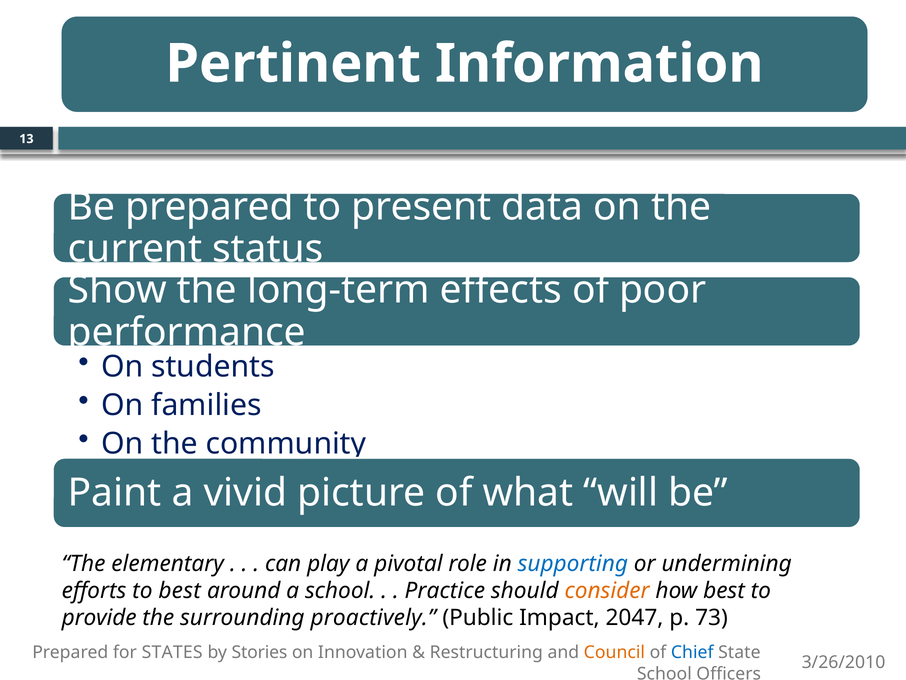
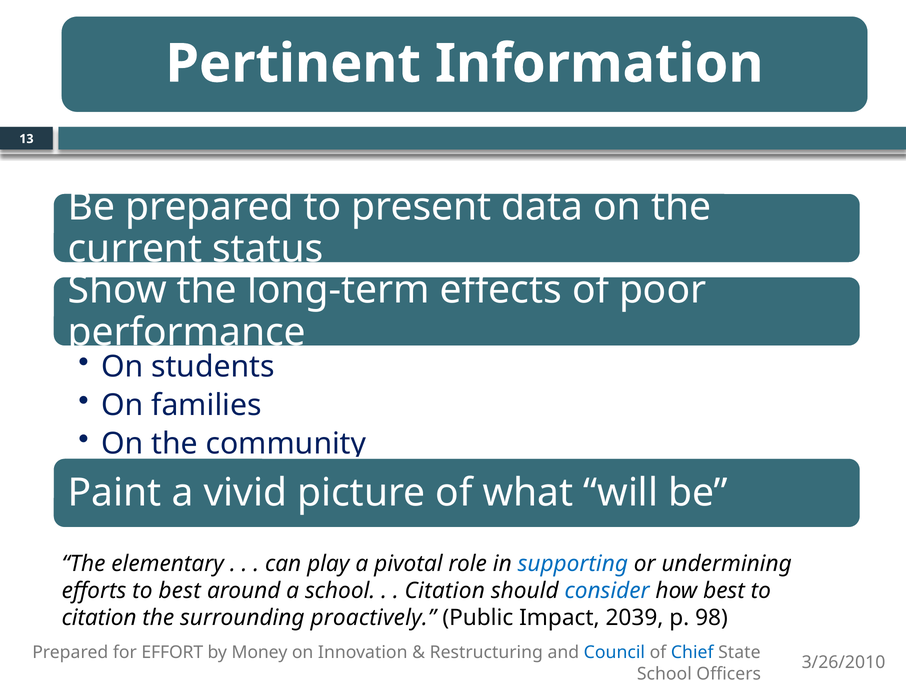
Practice at (445, 590): Practice -> Citation
consider colour: orange -> blue
provide at (99, 618): provide -> citation
2047: 2047 -> 2039
73: 73 -> 98
STATES: STATES -> EFFORT
Stories: Stories -> Money
Council colour: orange -> blue
